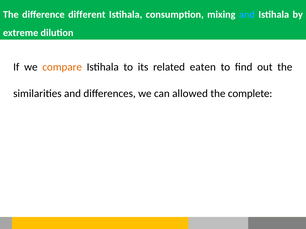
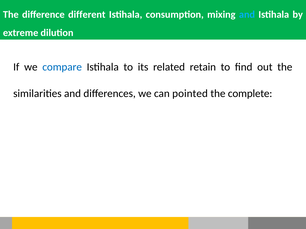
compare colour: orange -> blue
eaten: eaten -> retain
allowed: allowed -> pointed
